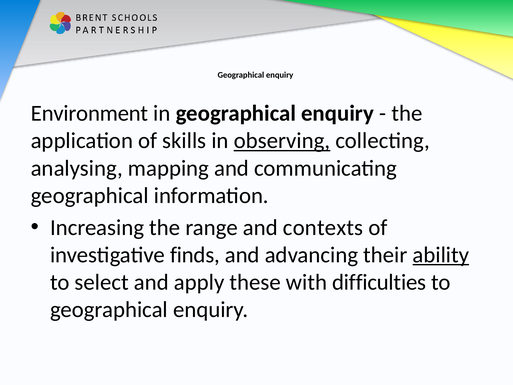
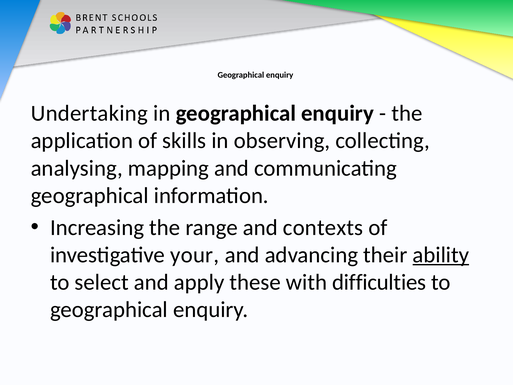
Environment: Environment -> Undertaking
observing underline: present -> none
finds: finds -> your
